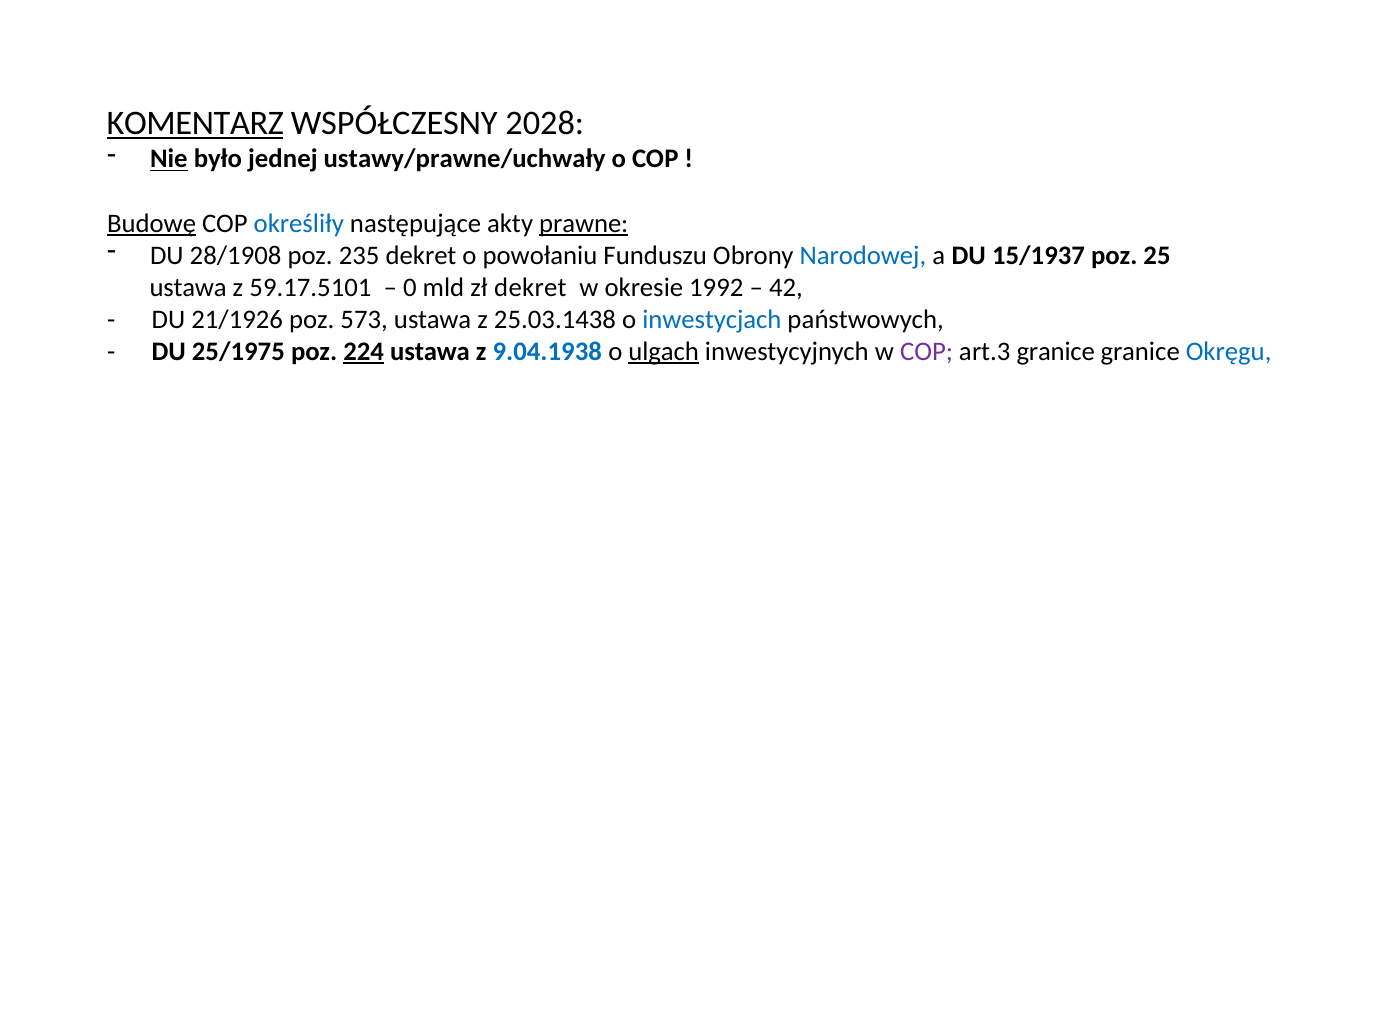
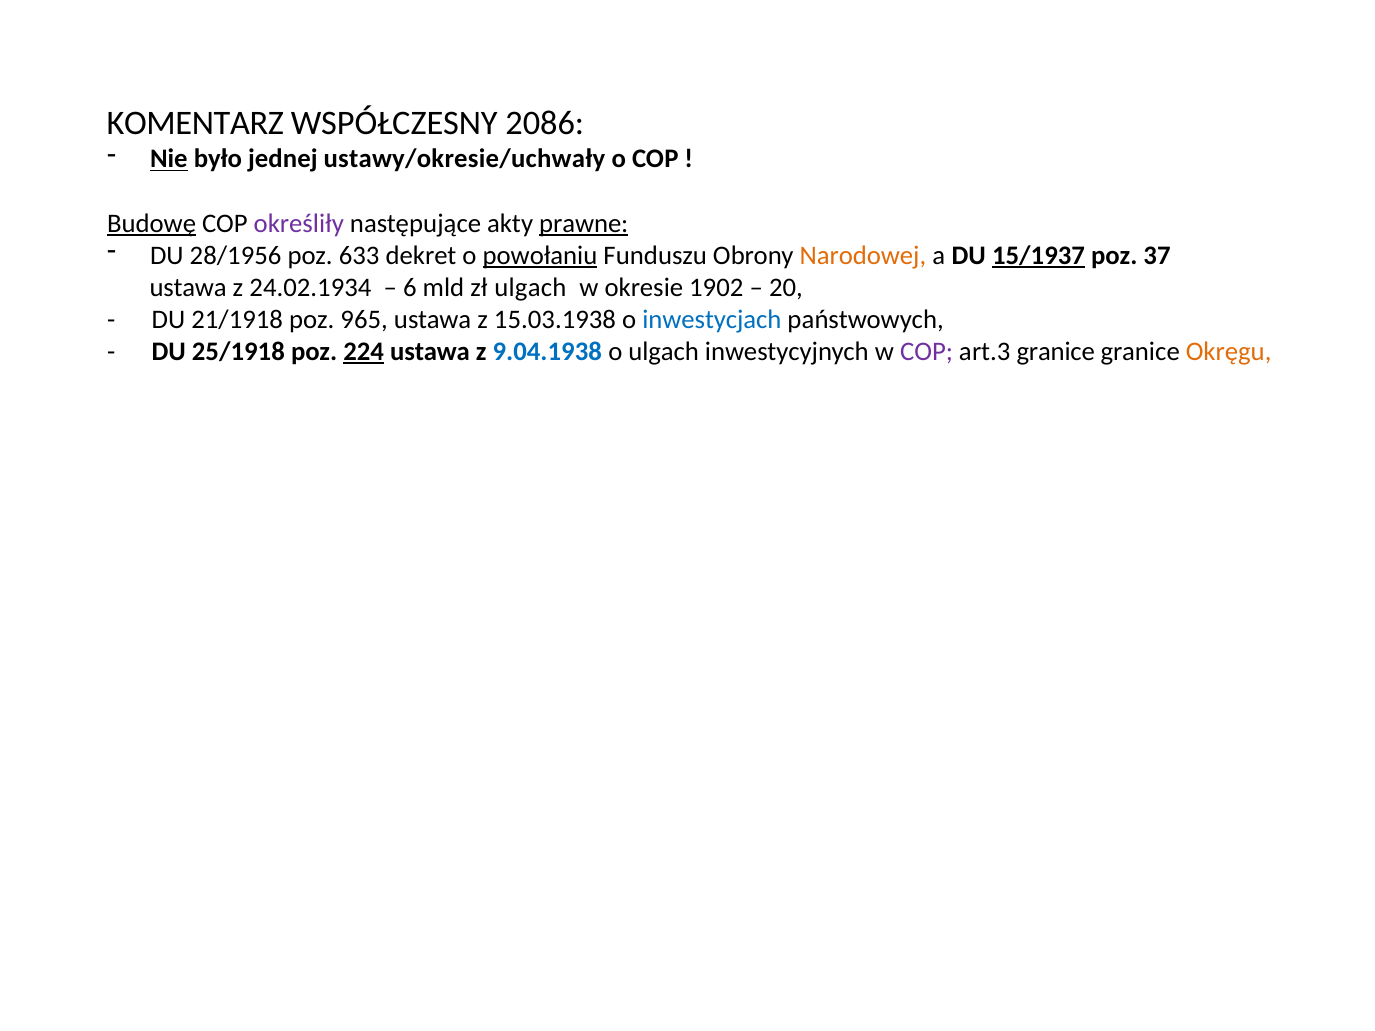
KOMENTARZ underline: present -> none
2028: 2028 -> 2086
ustawy/prawne/uchwały: ustawy/prawne/uchwały -> ustawy/okresie/uchwały
określiły colour: blue -> purple
28/1908: 28/1908 -> 28/1956
235: 235 -> 633
powołaniu underline: none -> present
Narodowej colour: blue -> orange
15/1937 underline: none -> present
25: 25 -> 37
59.17.5101: 59.17.5101 -> 24.02.1934
0: 0 -> 6
zł dekret: dekret -> ulgach
1992: 1992 -> 1902
42: 42 -> 20
21/1926: 21/1926 -> 21/1918
573: 573 -> 965
25.03.1438: 25.03.1438 -> 15.03.1938
25/1975: 25/1975 -> 25/1918
ulgach at (664, 352) underline: present -> none
Okręgu colour: blue -> orange
